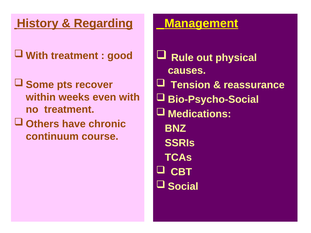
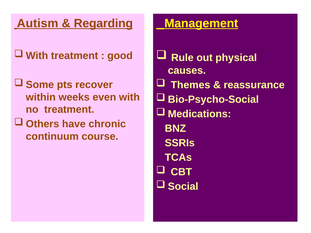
History: History -> Autism
Tension: Tension -> Themes
